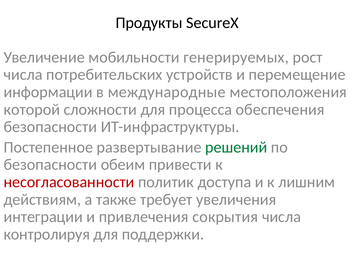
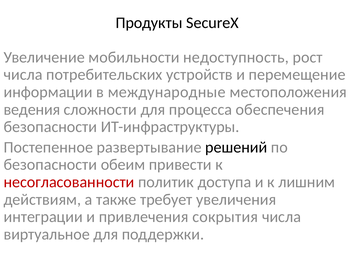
генерируемых: генерируемых -> недоступность
которой: которой -> ведения
решений colour: green -> black
контролируя: контролируя -> виртуальное
